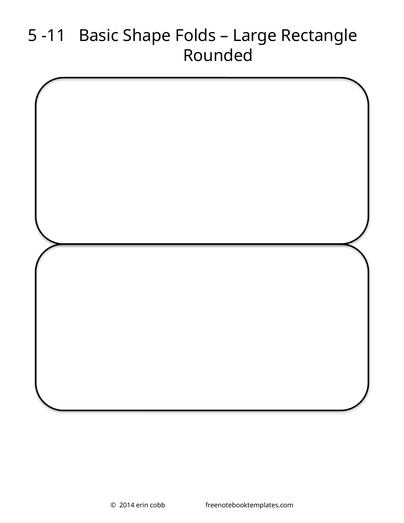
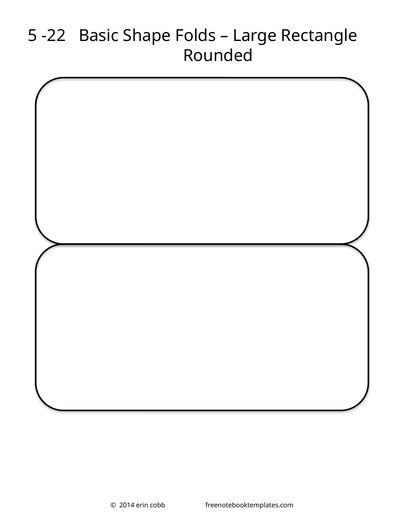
-11: -11 -> -22
